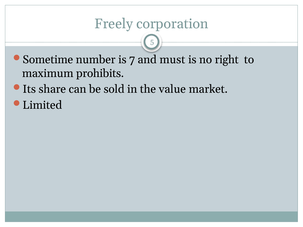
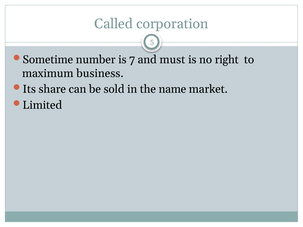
Freely: Freely -> Called
prohibits: prohibits -> business
value: value -> name
